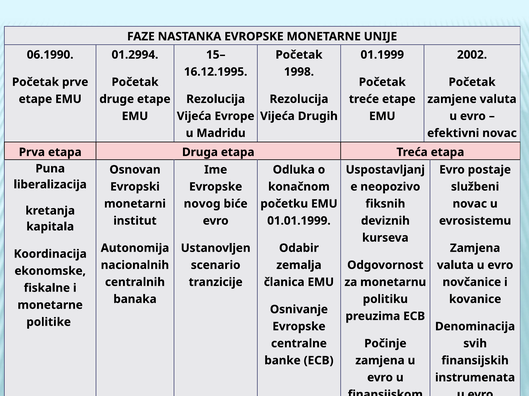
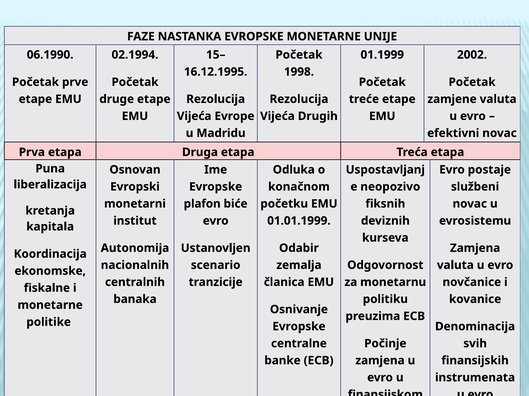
01.2994: 01.2994 -> 02.1994
novog: novog -> plafon
